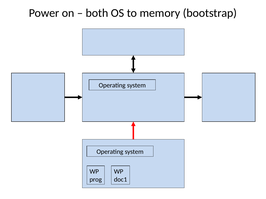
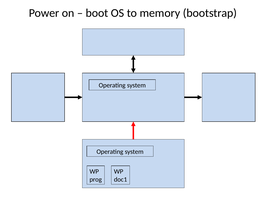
both: both -> boot
